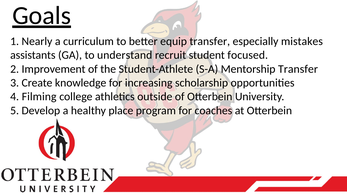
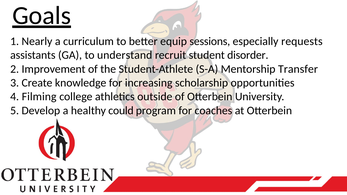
equip transfer: transfer -> sessions
mistakes: mistakes -> requests
focused: focused -> disorder
place: place -> could
